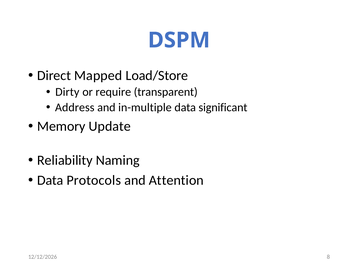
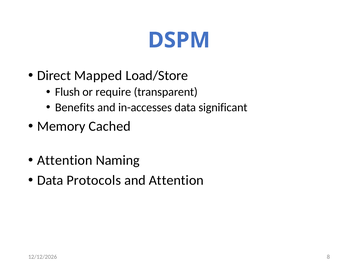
Dirty: Dirty -> Flush
Address: Address -> Benefits
in-multiple: in-multiple -> in-accesses
Update: Update -> Cached
Reliability at (65, 160): Reliability -> Attention
